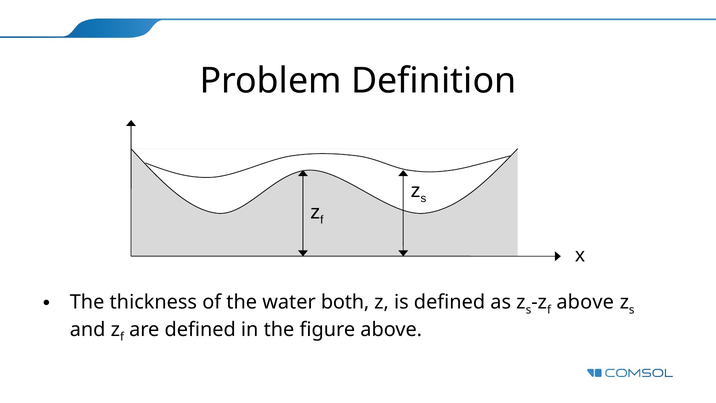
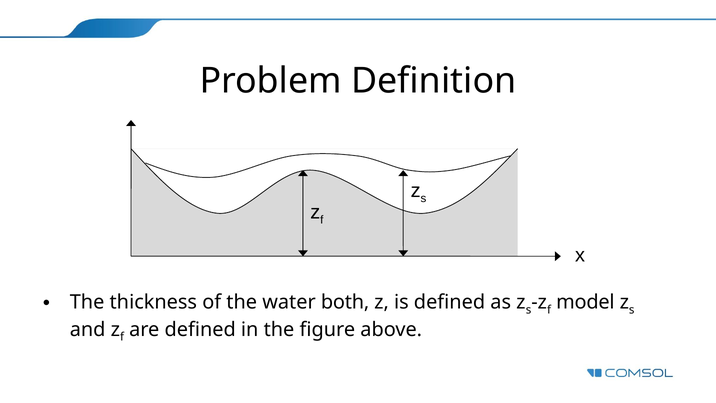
above at (585, 302): above -> model
